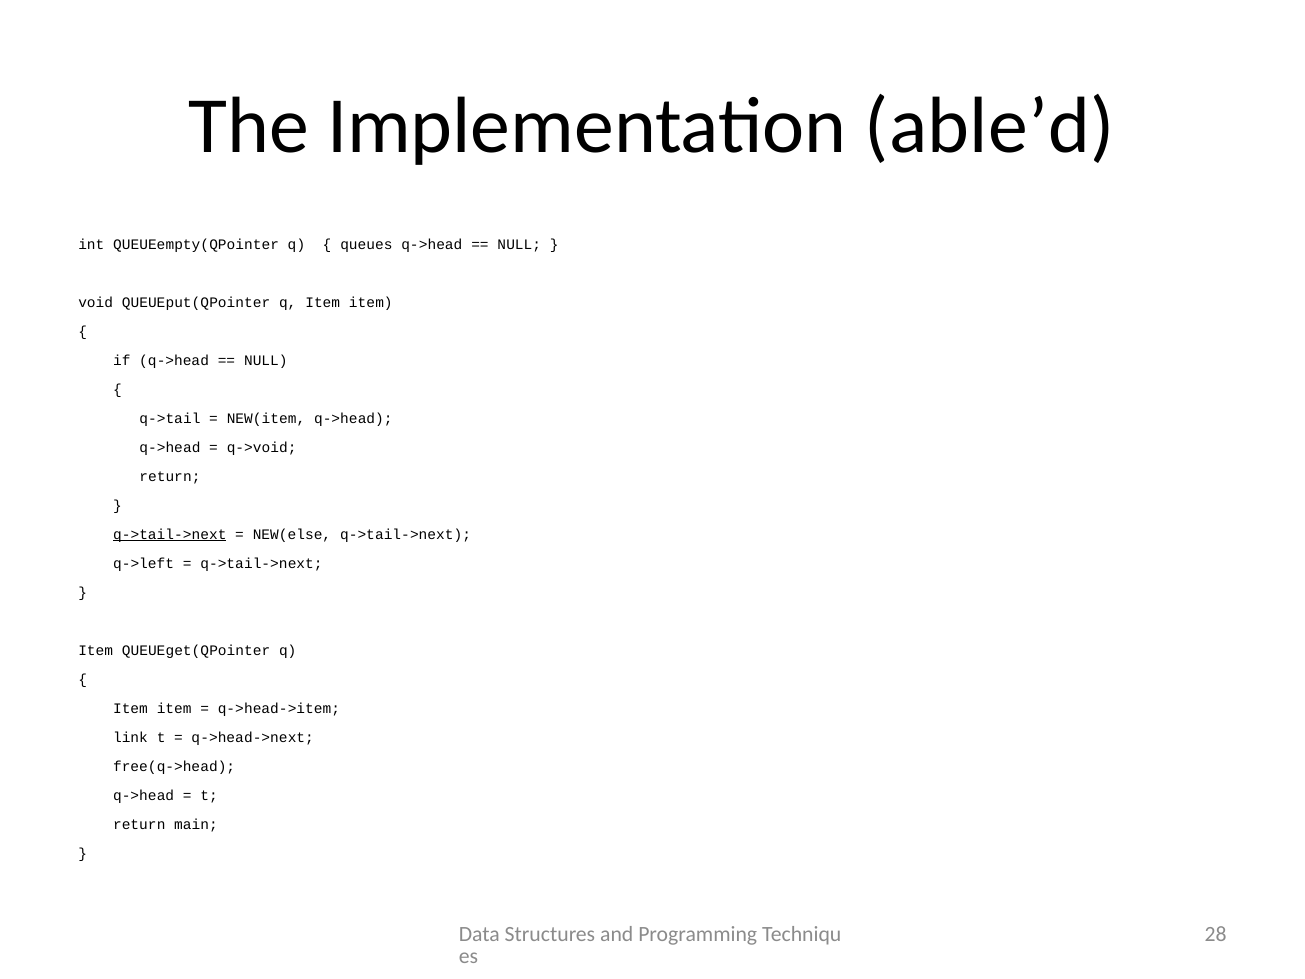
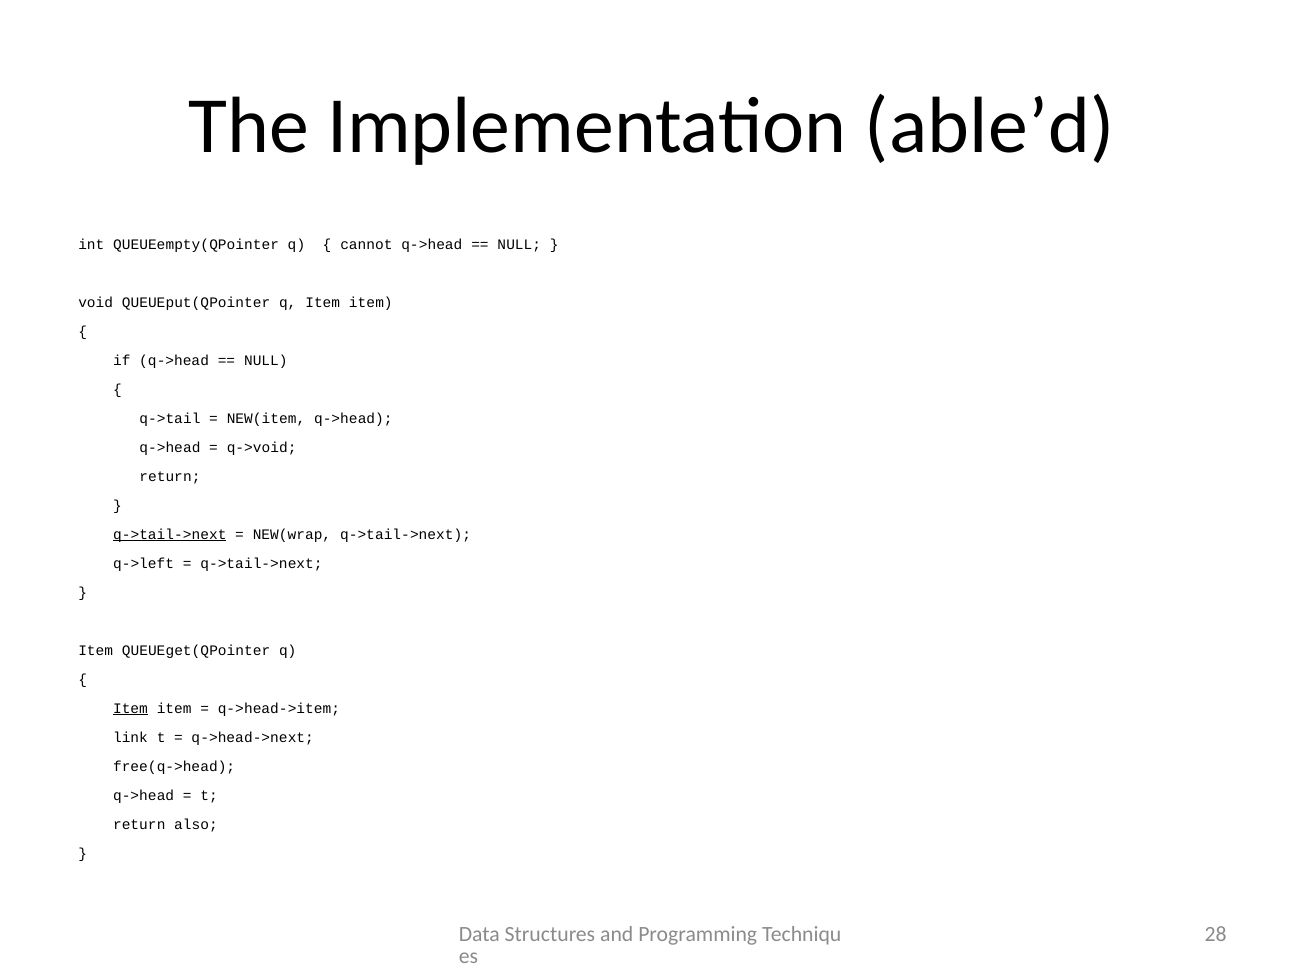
queues: queues -> cannot
NEW(else: NEW(else -> NEW(wrap
Item at (130, 708) underline: none -> present
main: main -> also
